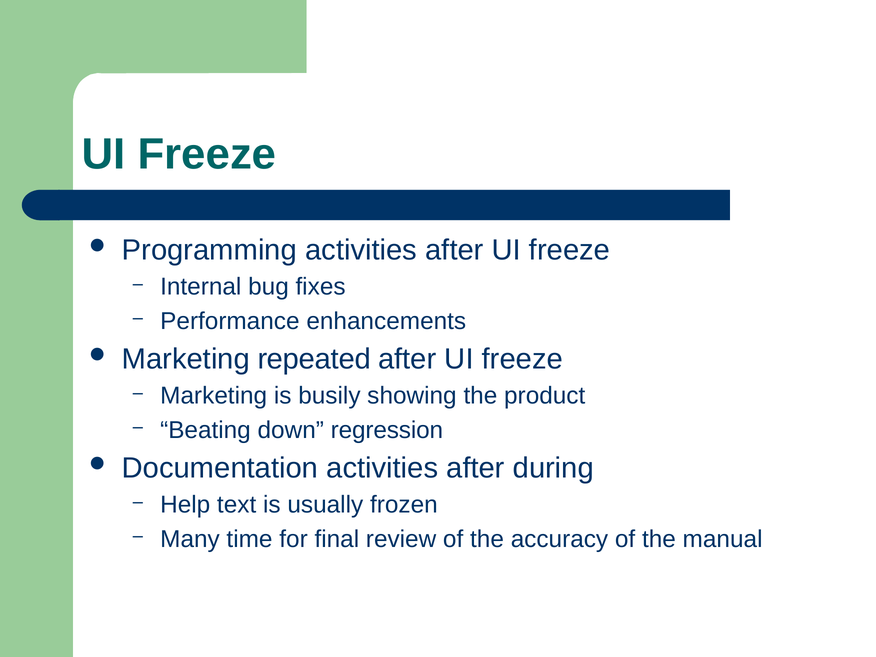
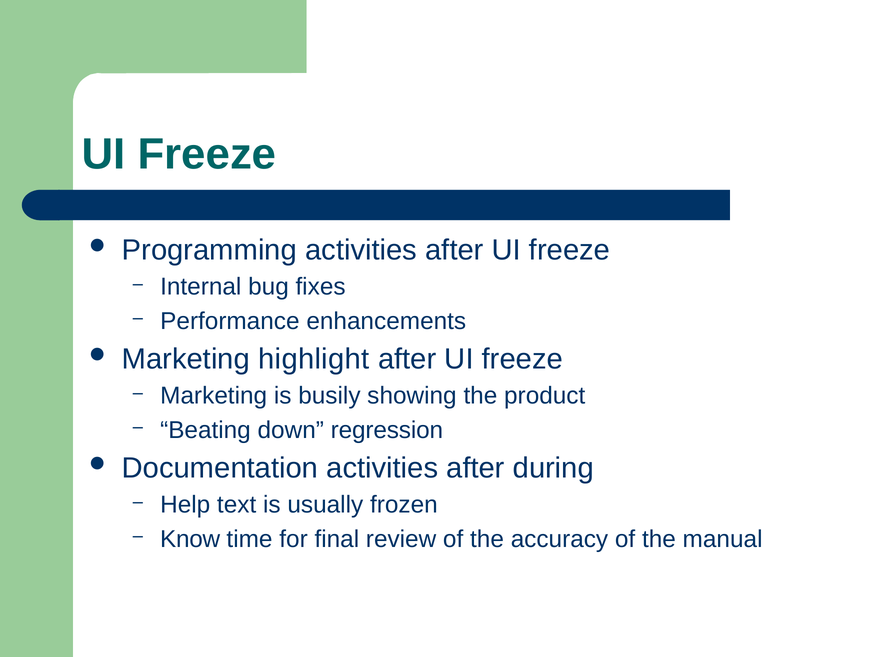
repeated: repeated -> highlight
Many: Many -> Know
